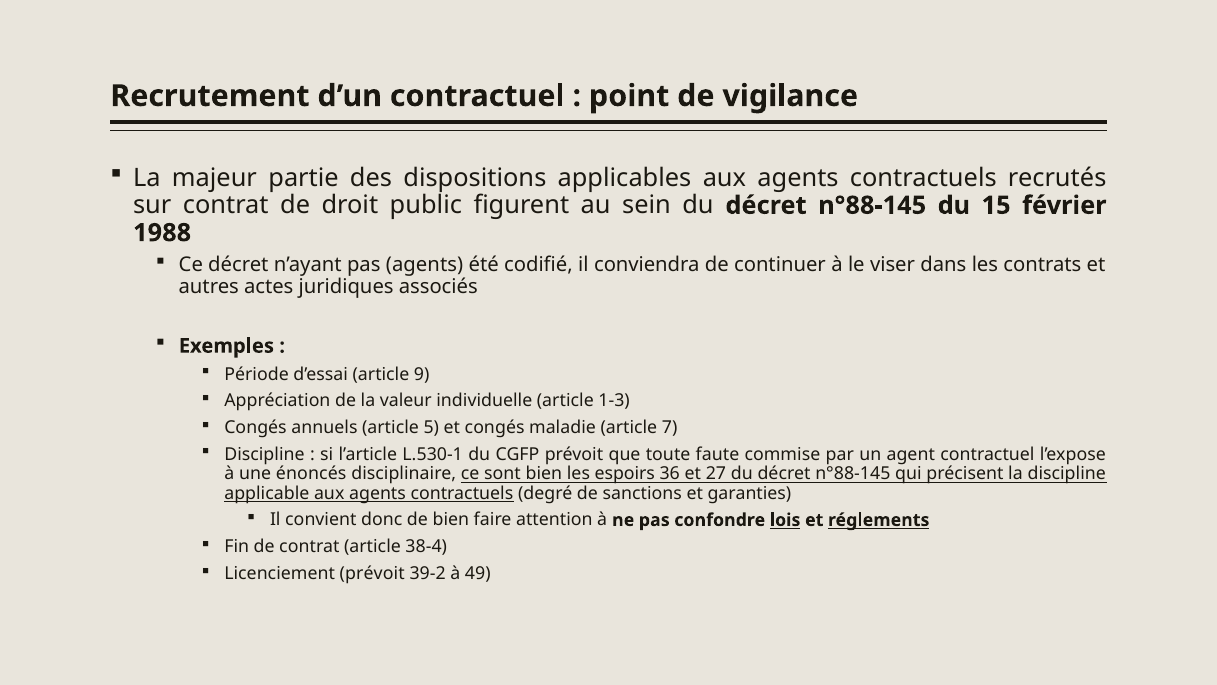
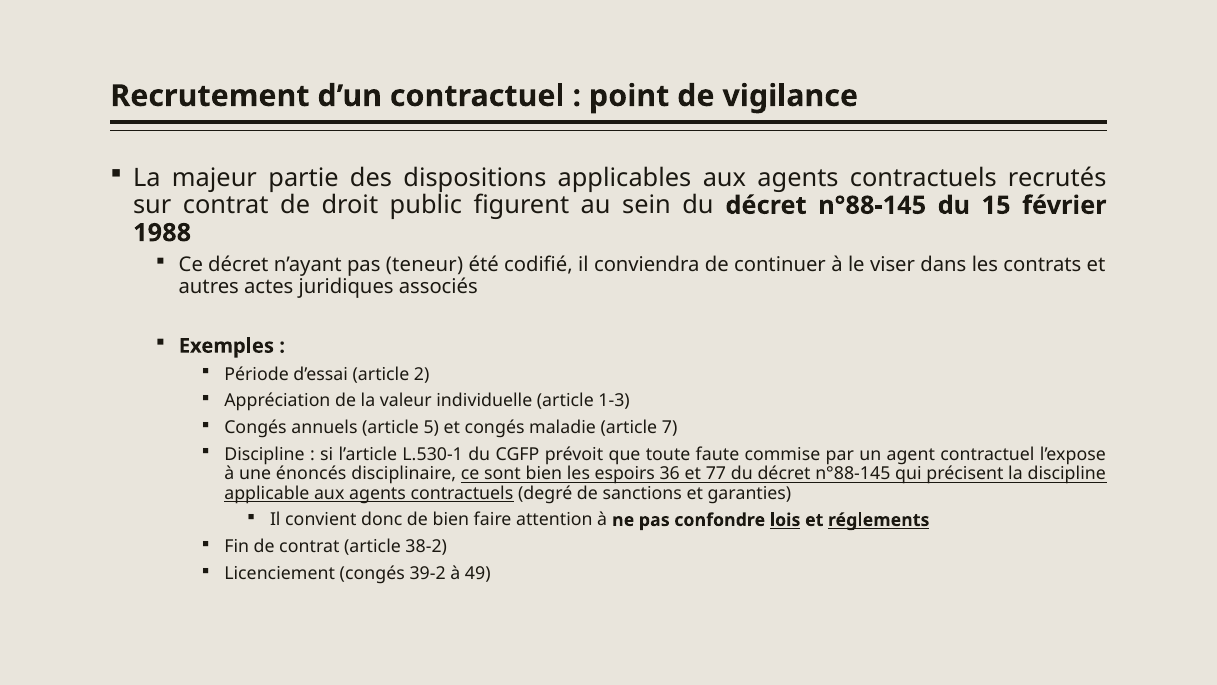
pas agents: agents -> teneur
9: 9 -> 2
27: 27 -> 77
38-4: 38-4 -> 38-2
Licenciement prévoit: prévoit -> congés
